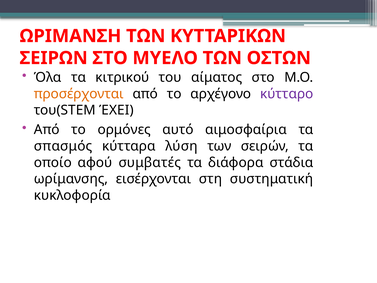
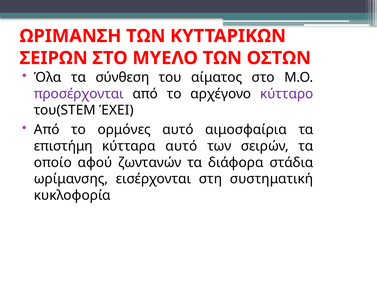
κιτρικού: κιτρικού -> σύνθεση
προσέρχονται colour: orange -> purple
σπασμός: σπασμός -> επιστήμη
κύτταρα λύση: λύση -> αυτό
συμβατές: συμβατές -> ζωντανών
